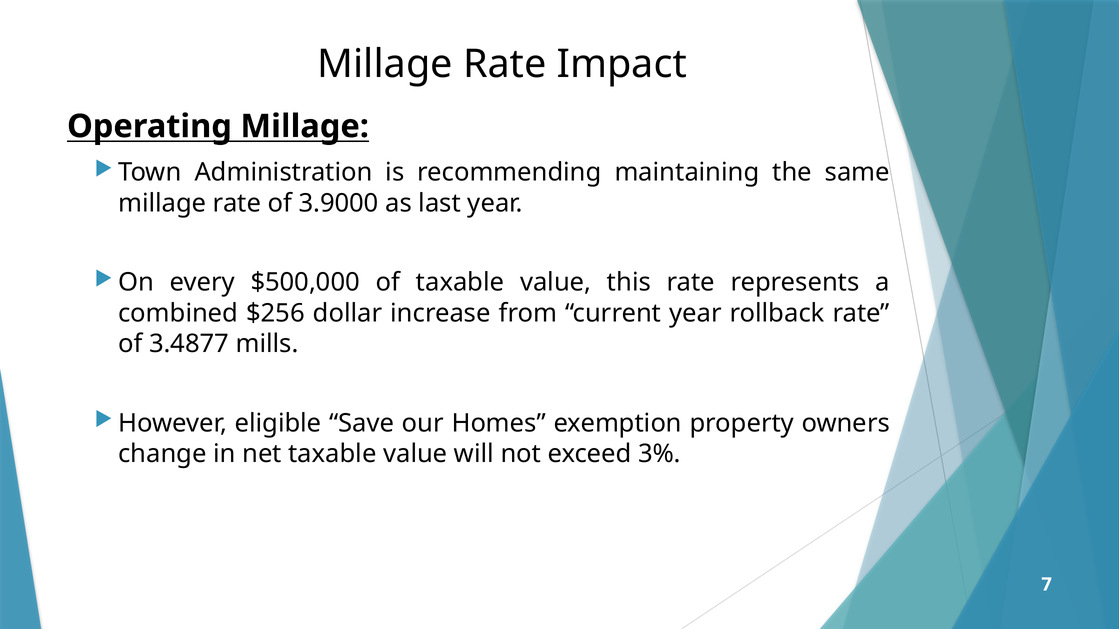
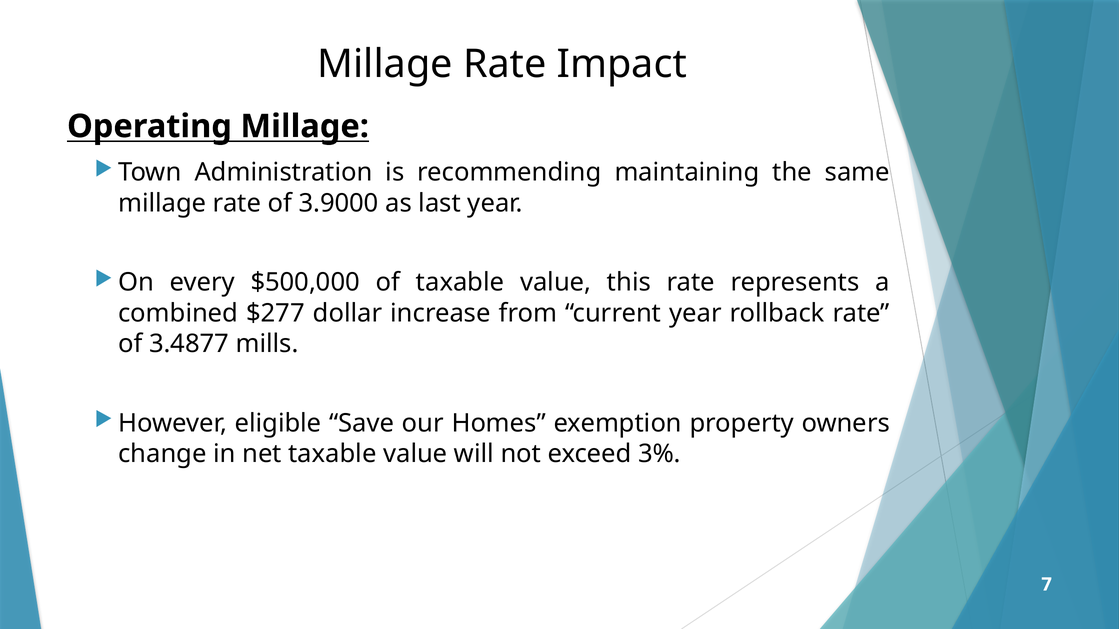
$256: $256 -> $277
